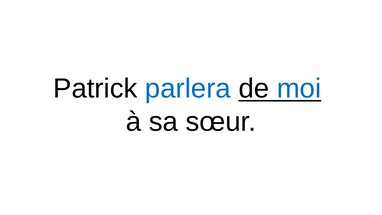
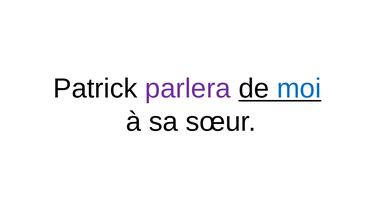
parlera colour: blue -> purple
